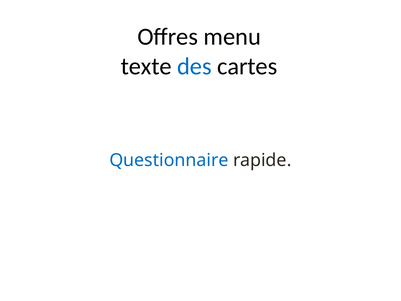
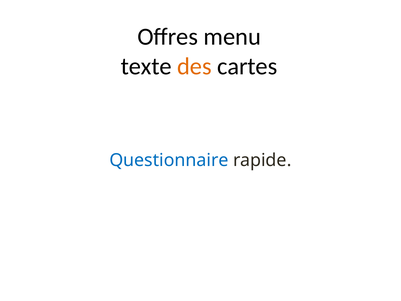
des colour: blue -> orange
